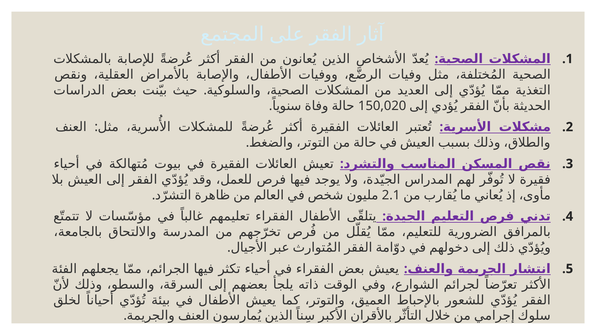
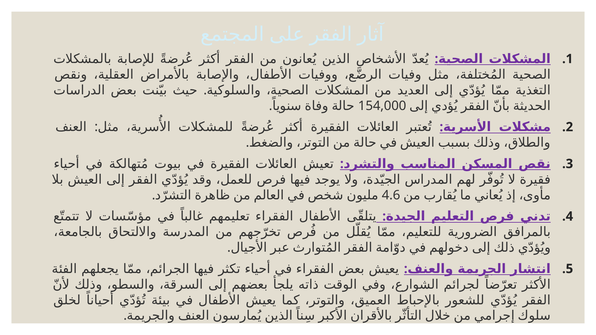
150,020: 150,020 -> 154,000
2.1: 2.1 -> 4.6
